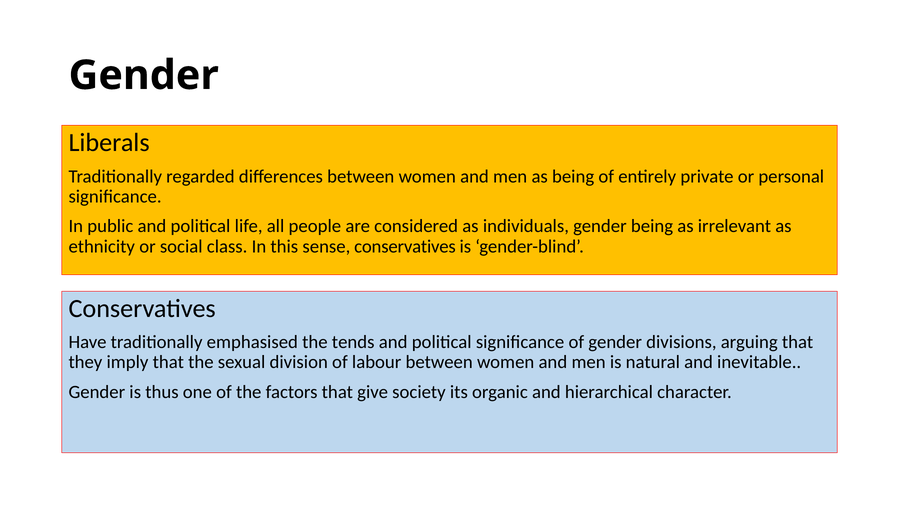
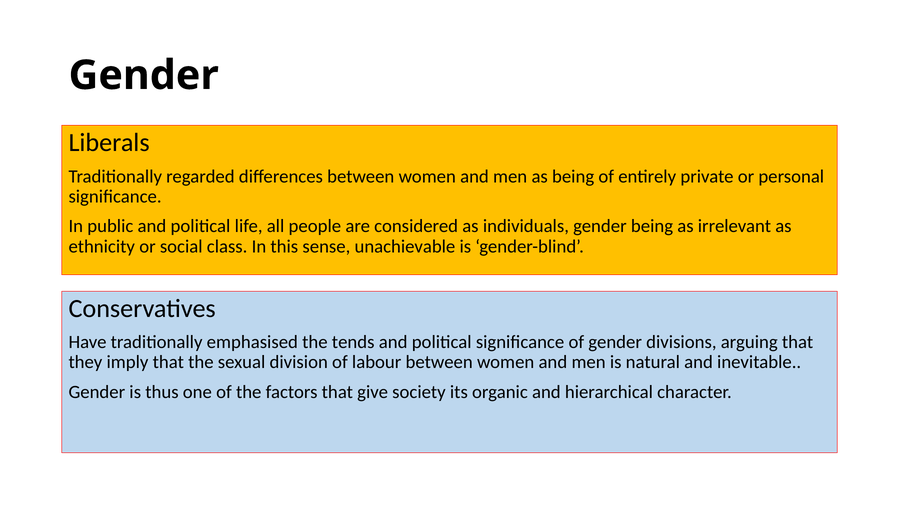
sense conservatives: conservatives -> unachievable
